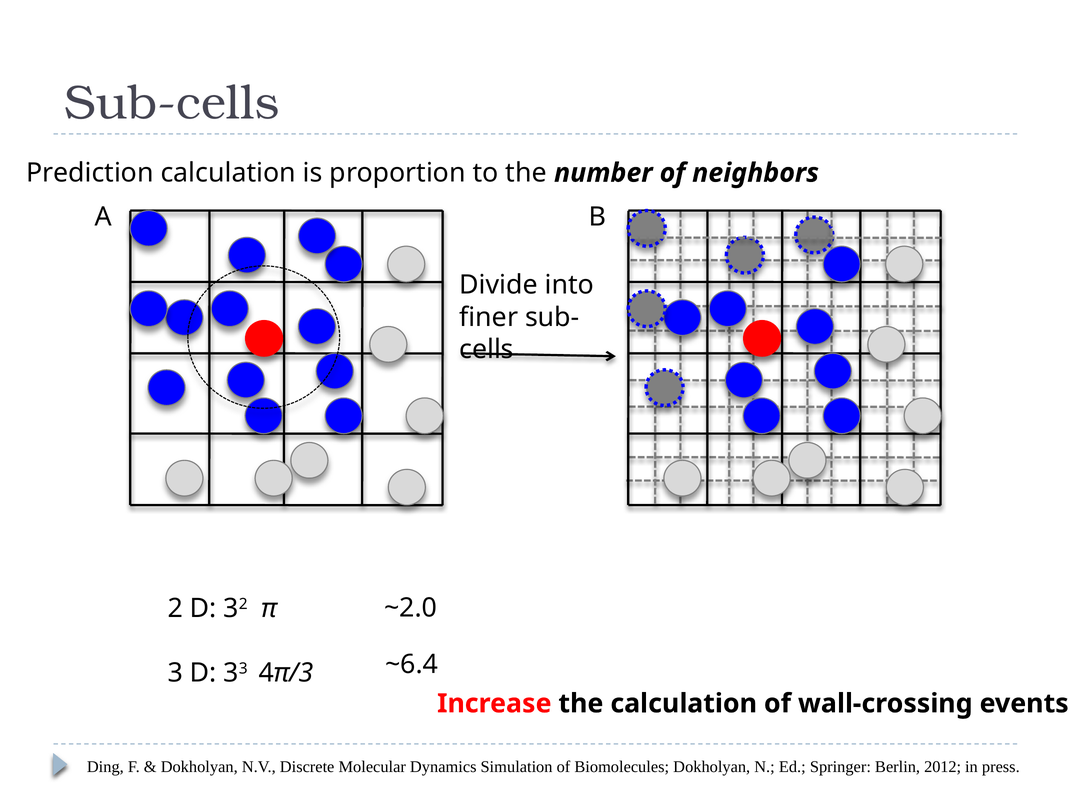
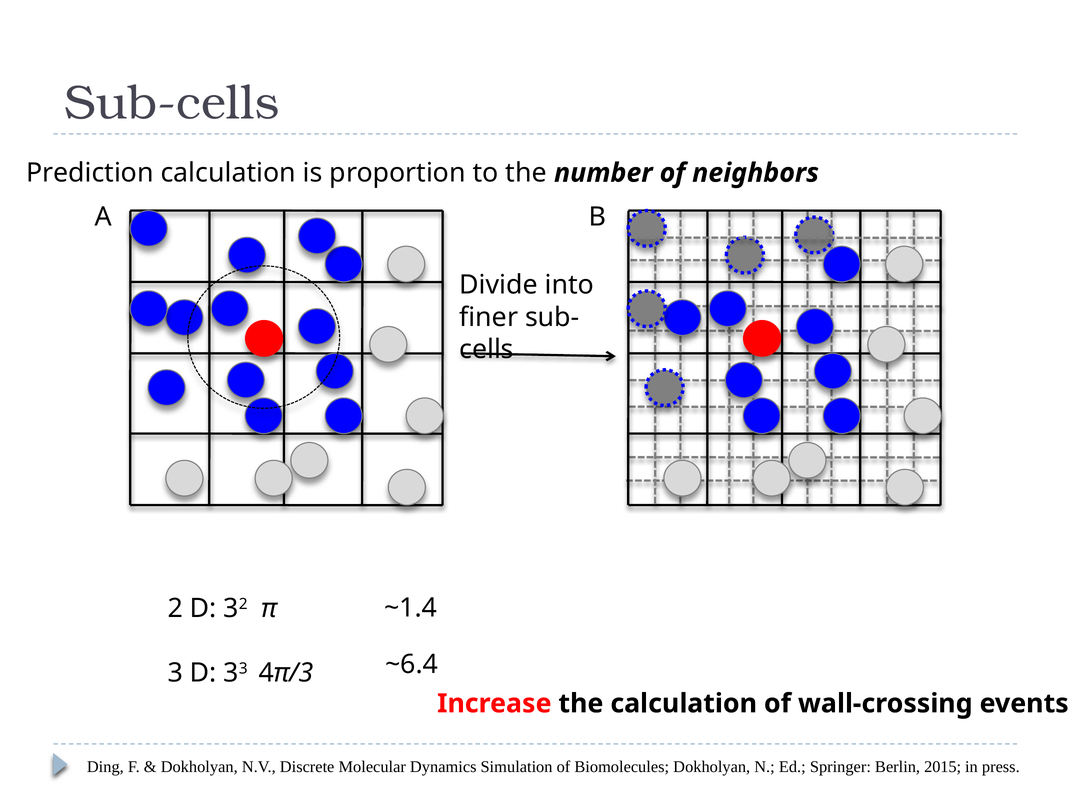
~2.0: ~2.0 -> ~1.4
2012: 2012 -> 2015
